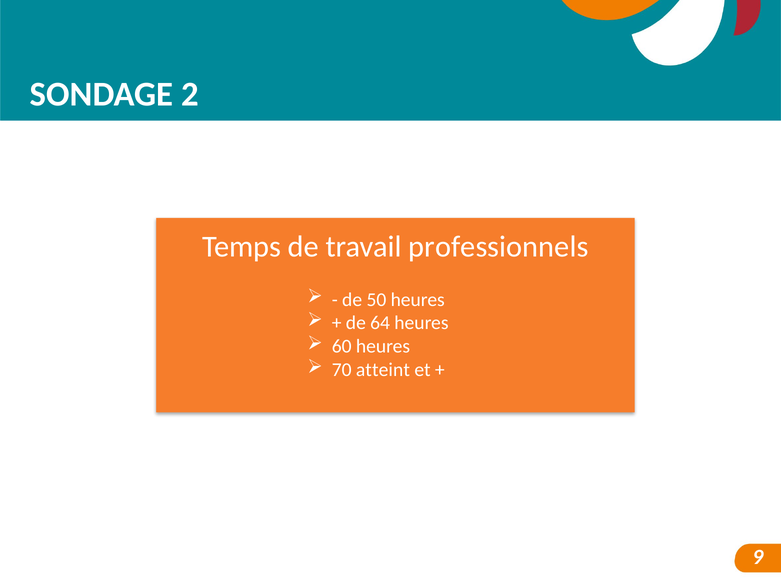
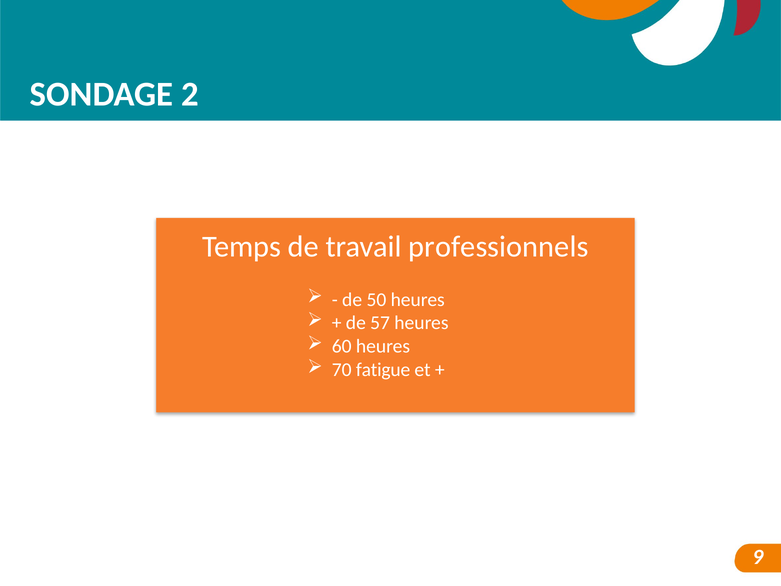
64: 64 -> 57
atteint: atteint -> fatigue
